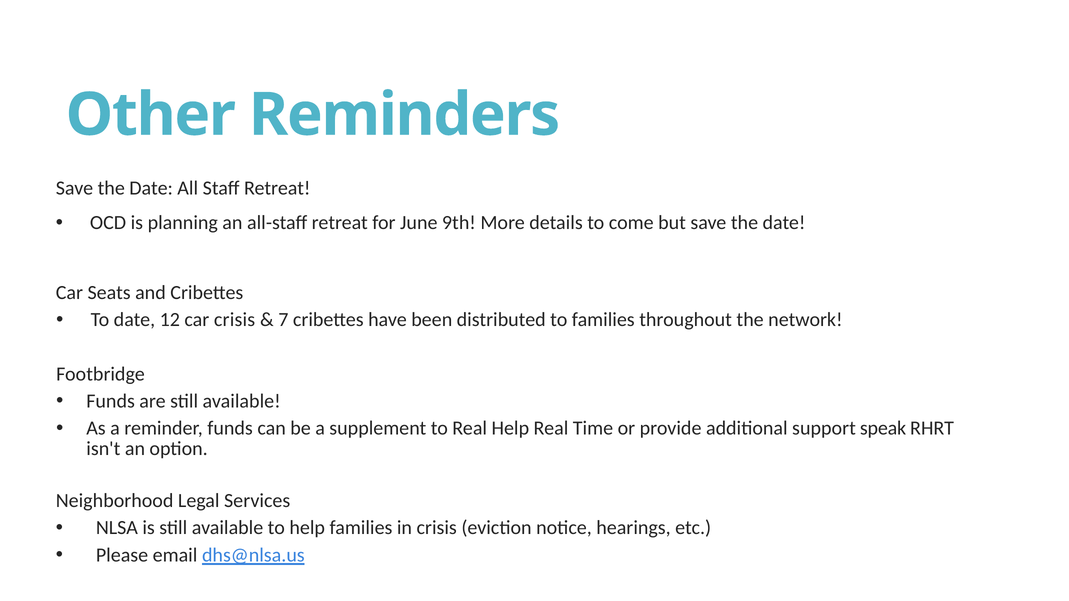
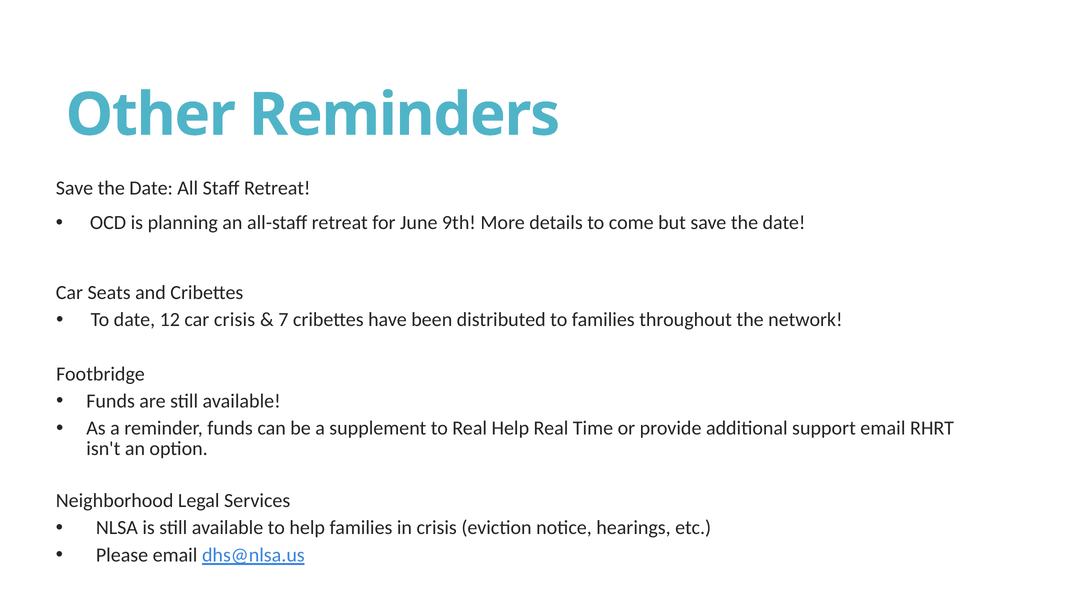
support speak: speak -> email
